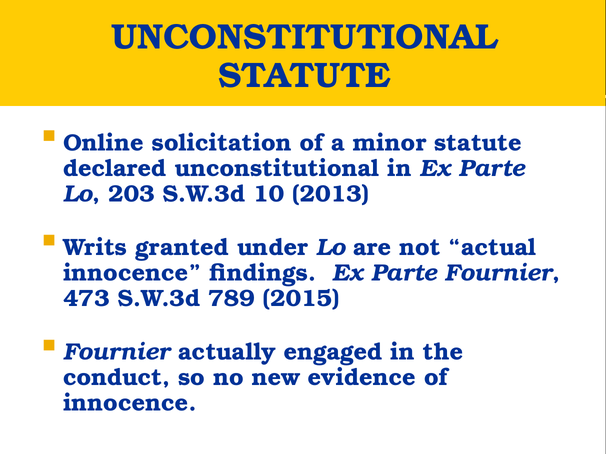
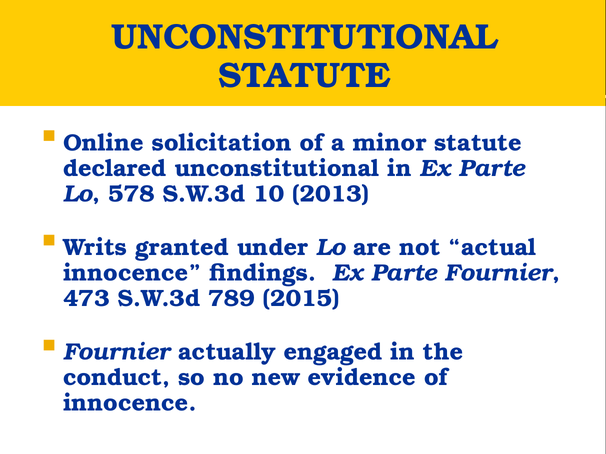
203: 203 -> 578
